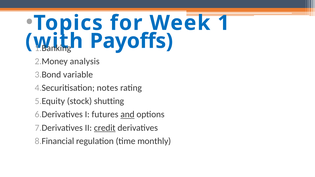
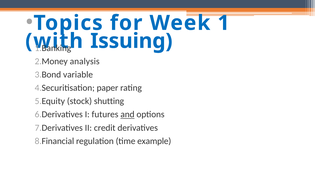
Payoffs: Payoffs -> Issuing
notes: notes -> paper
credit underline: present -> none
monthly: monthly -> example
